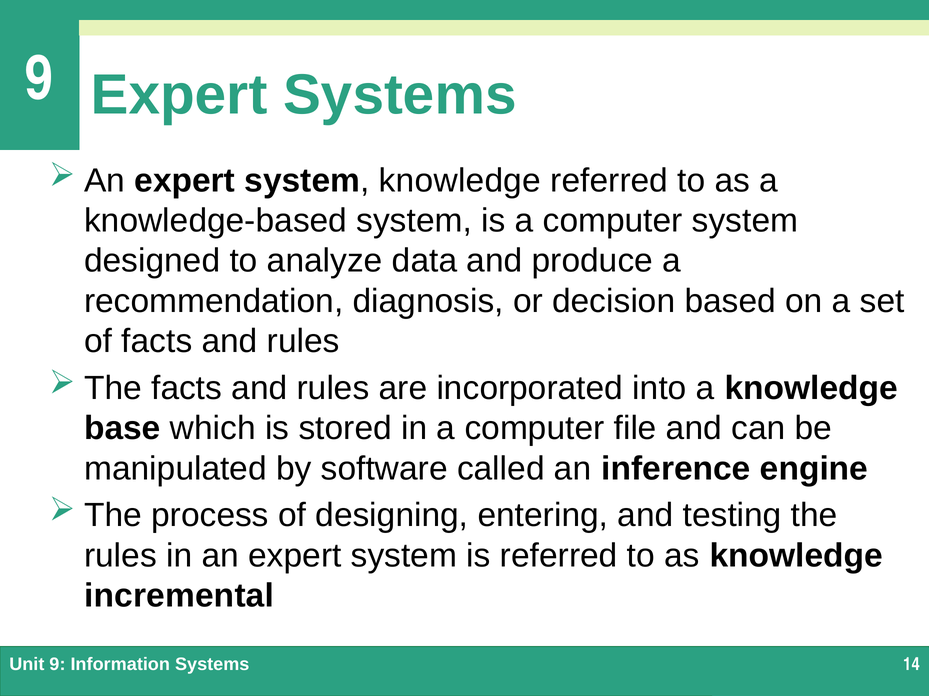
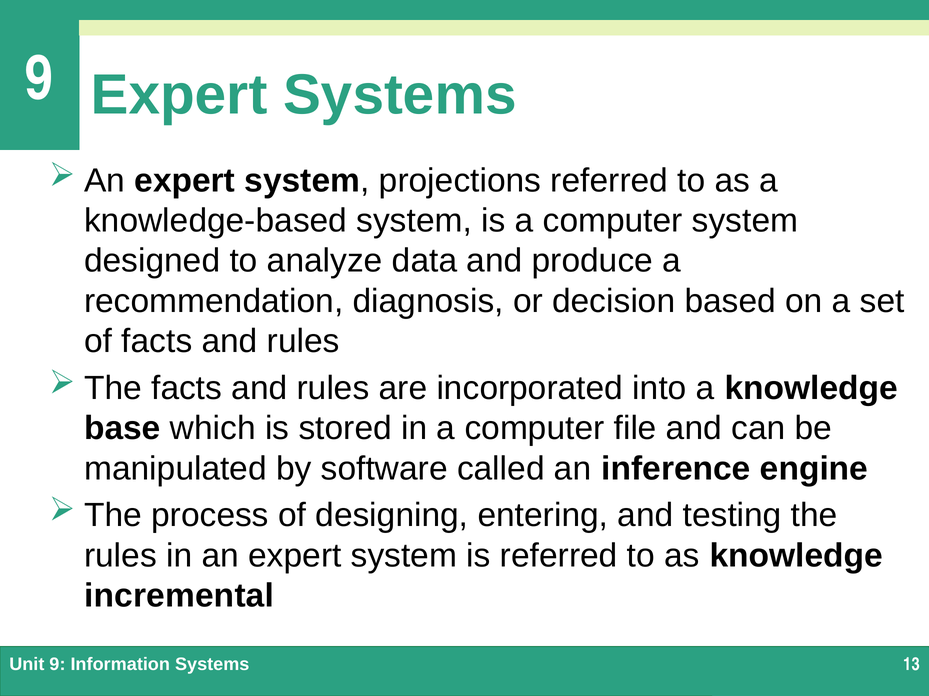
system knowledge: knowledge -> projections
14: 14 -> 13
